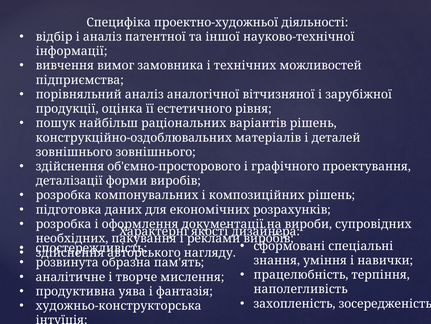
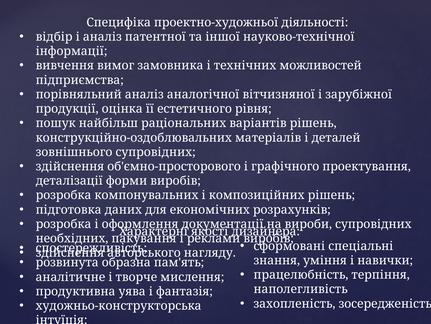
зовнішнього зовнішнього: зовнішнього -> супровідних
